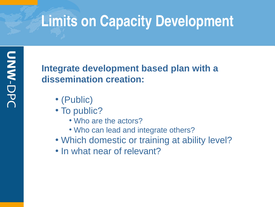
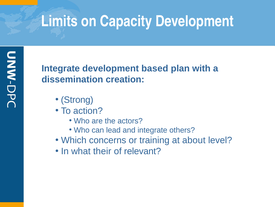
Public at (77, 99): Public -> Strong
To public: public -> action
domestic: domestic -> concerns
ability: ability -> about
near: near -> their
